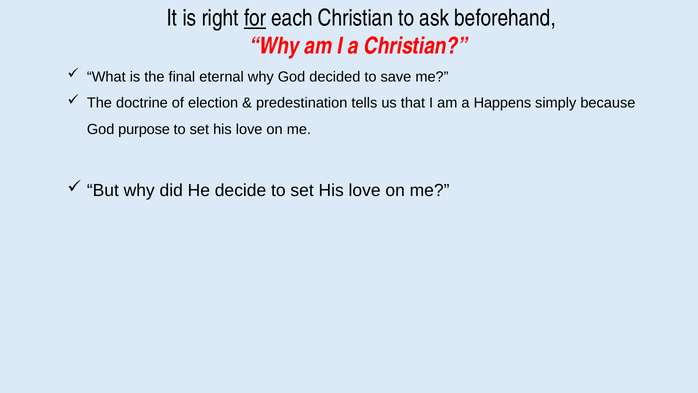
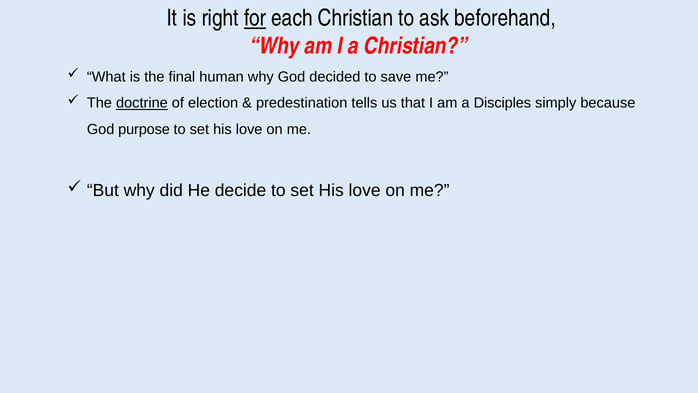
eternal: eternal -> human
doctrine underline: none -> present
Happens: Happens -> Disciples
